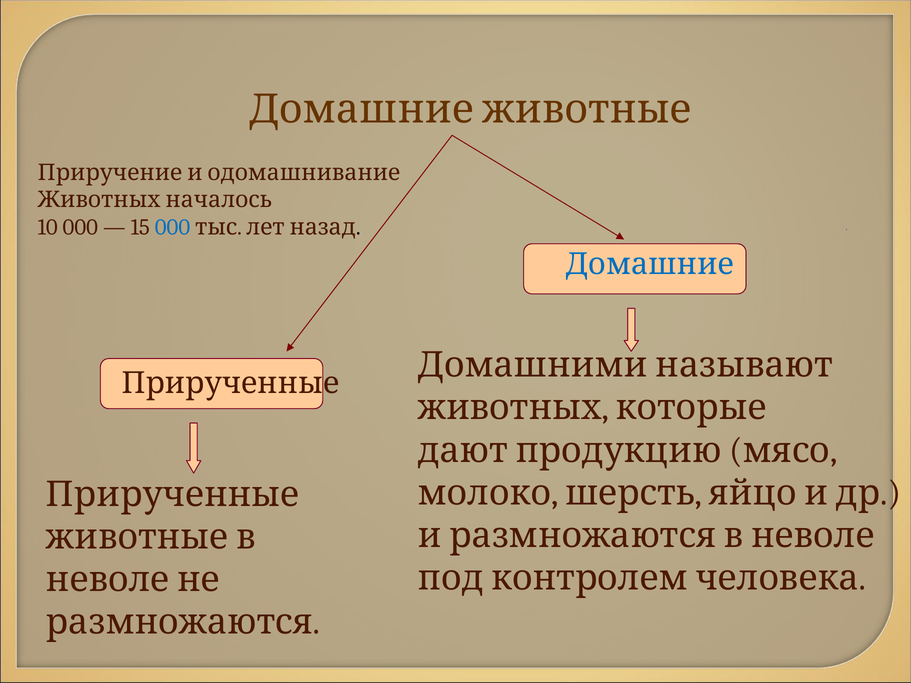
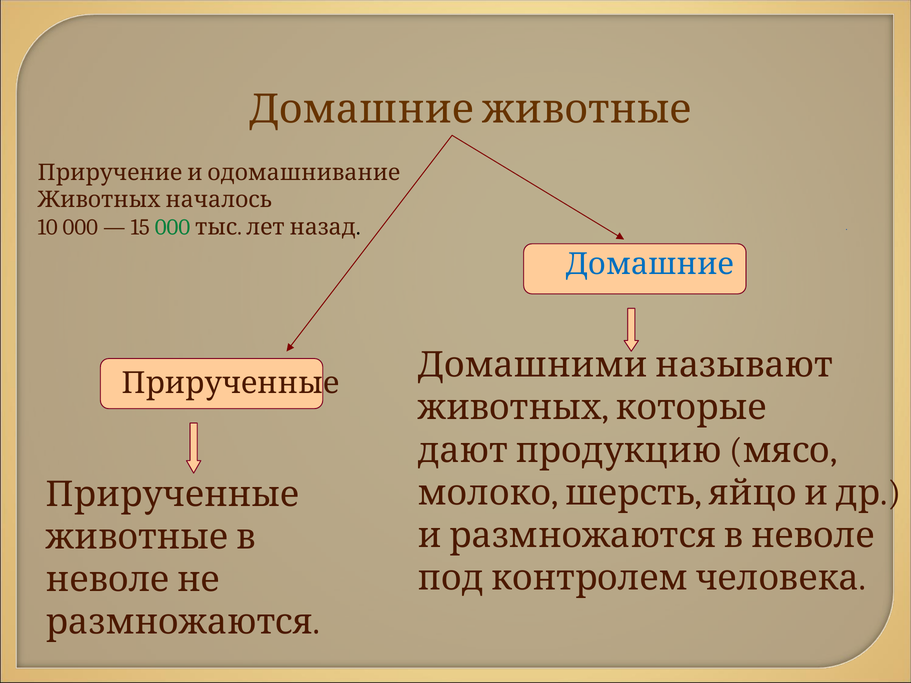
000 at (173, 227) colour: blue -> green
